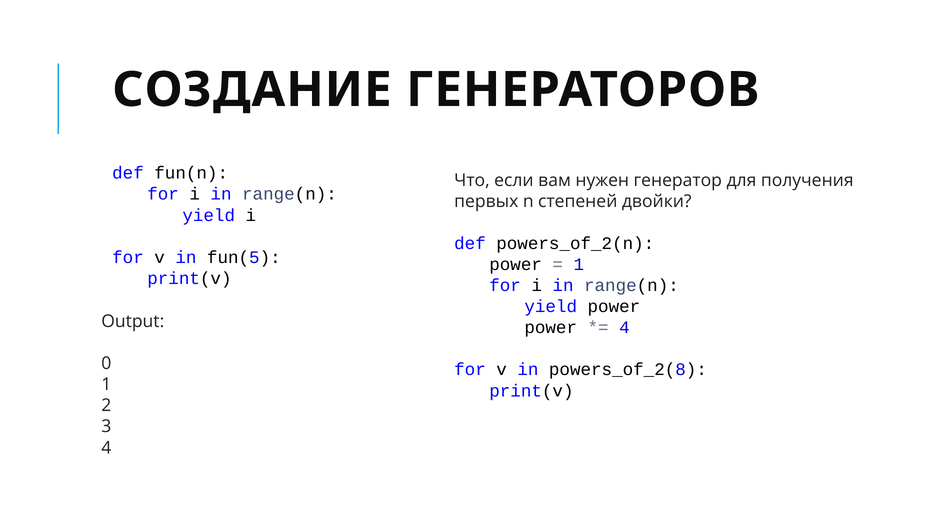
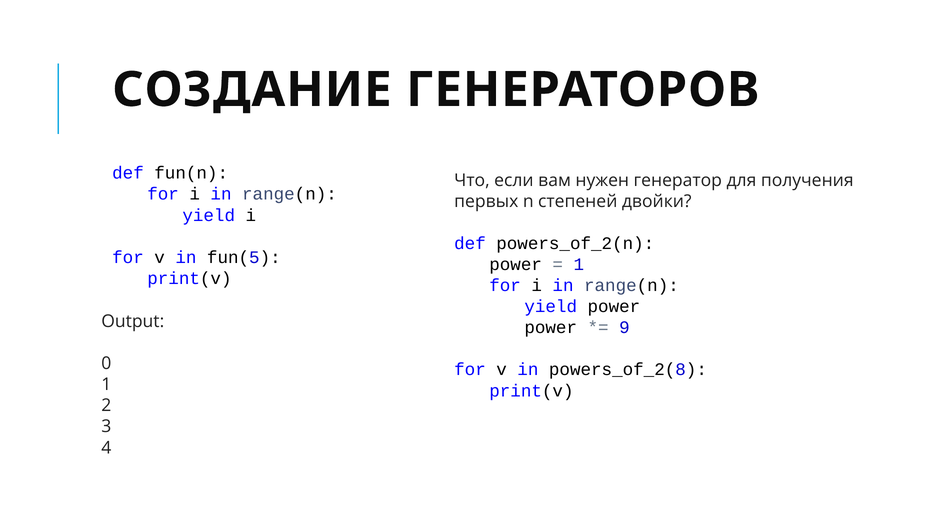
4 at (624, 327): 4 -> 9
